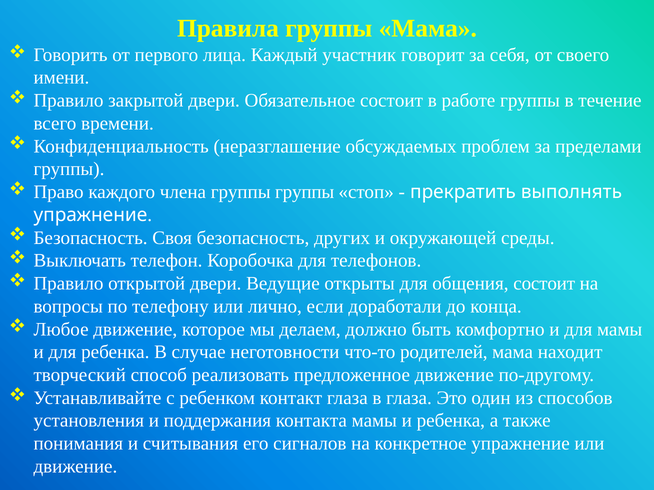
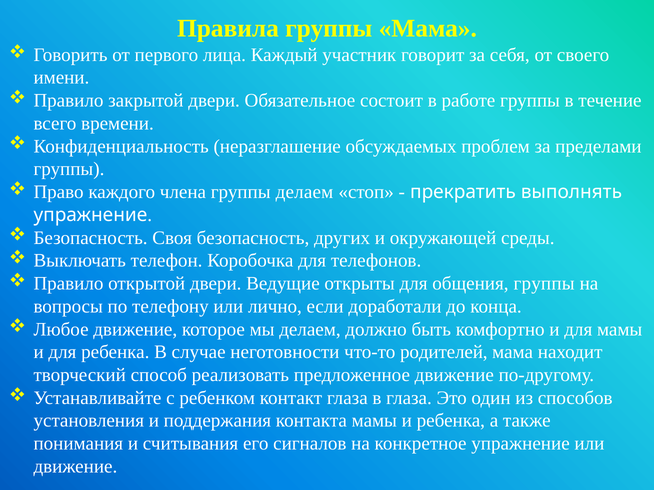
группы группы: группы -> делаем
общения состоит: состоит -> группы
